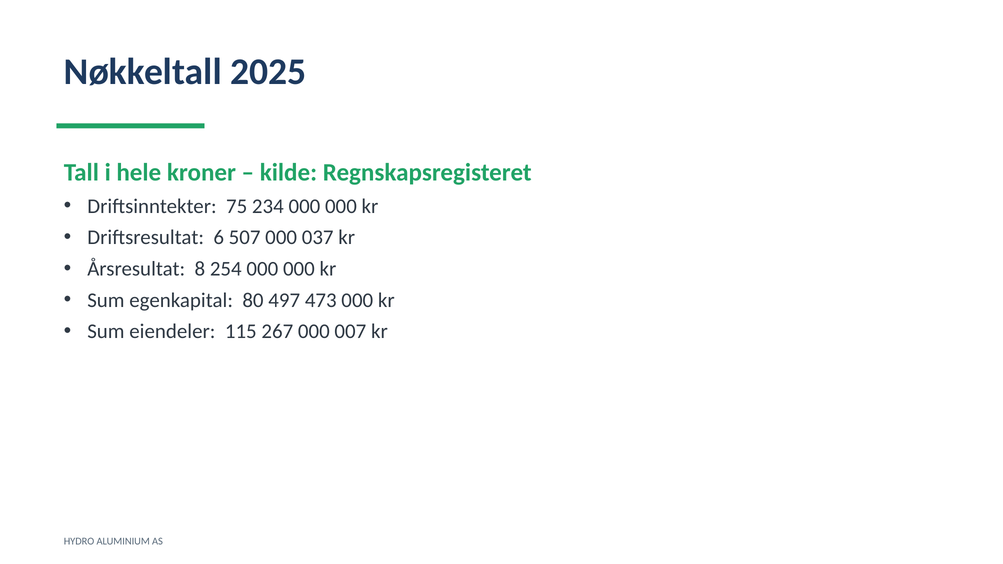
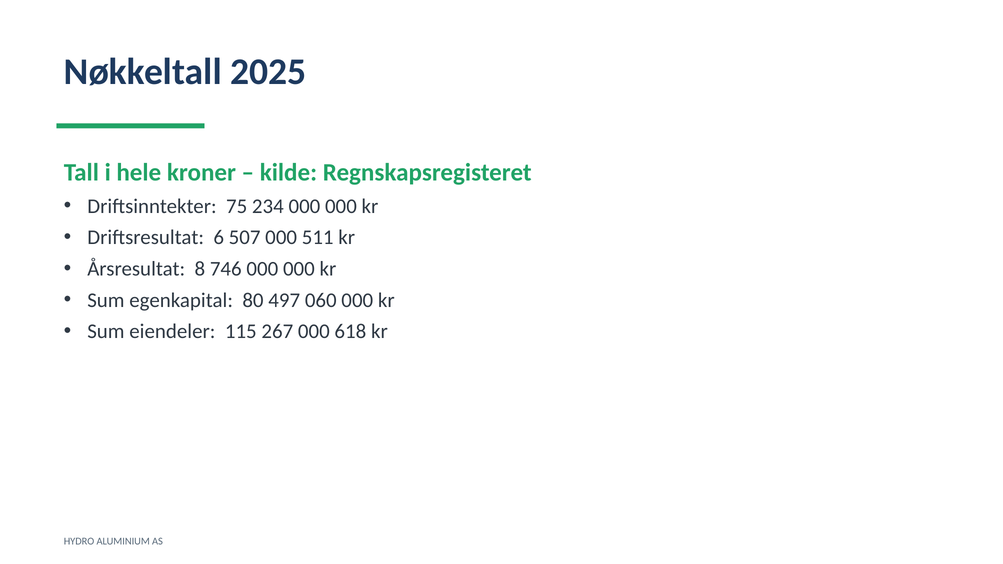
037: 037 -> 511
254: 254 -> 746
473: 473 -> 060
007: 007 -> 618
